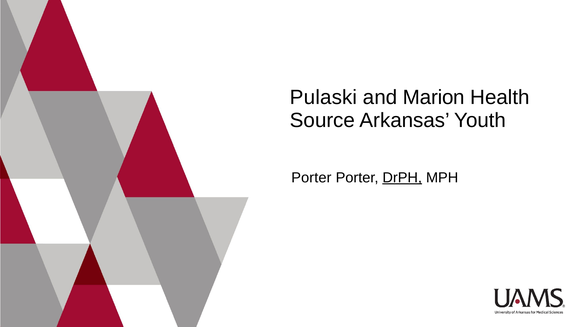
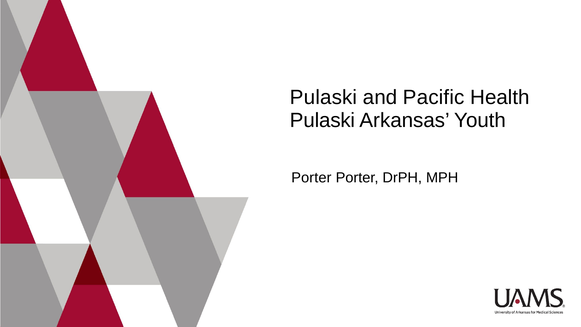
Marion: Marion -> Pacific
Source at (322, 120): Source -> Pulaski
DrPH underline: present -> none
